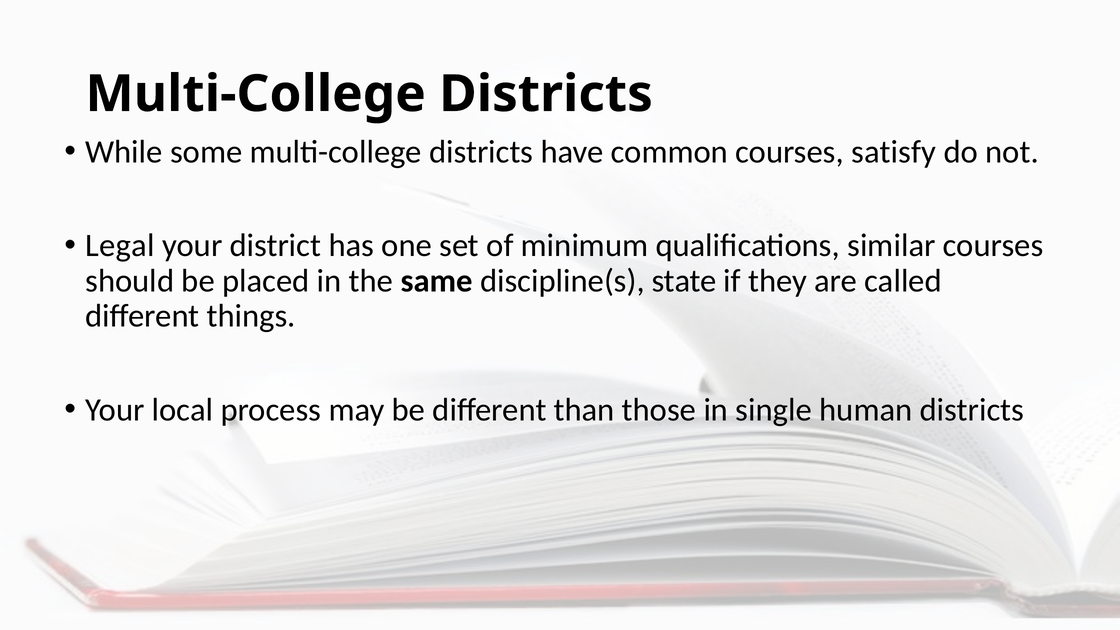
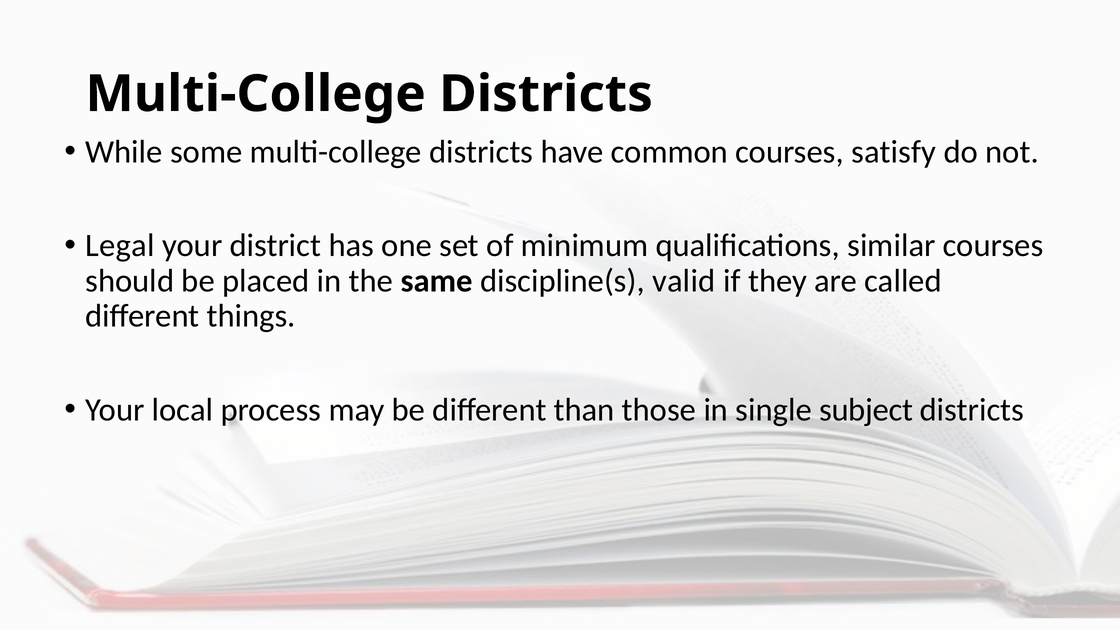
state: state -> valid
human: human -> subject
